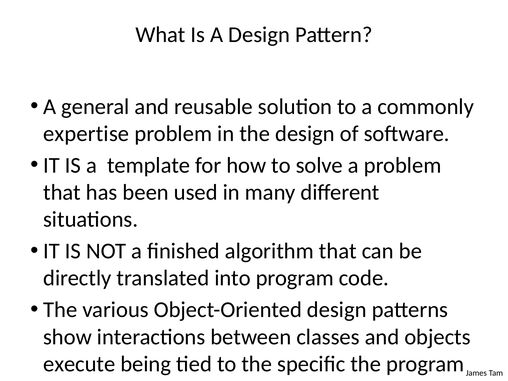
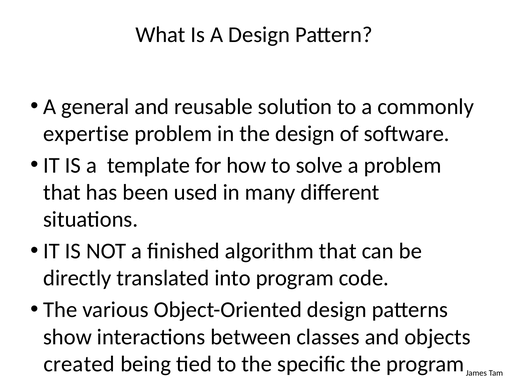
execute: execute -> created
